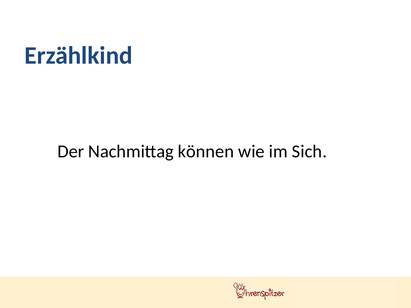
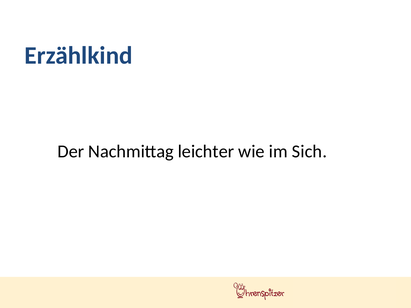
können: können -> leichter
